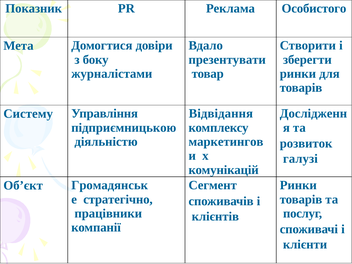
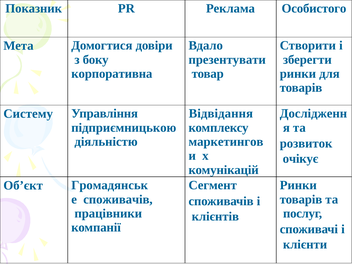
журналістами: журналістами -> корпоративна
галузі: галузі -> очікує
стратегічно at (118, 199): стратегічно -> споживачів
